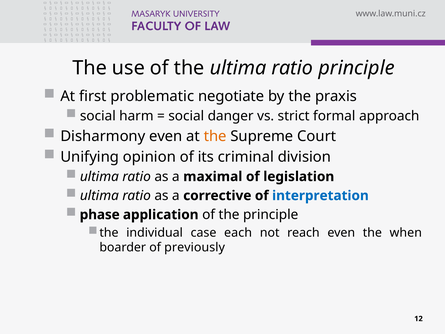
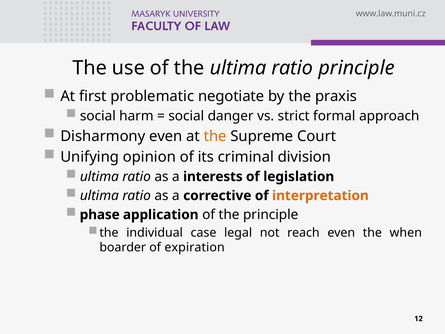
maximal: maximal -> interests
interpretation colour: blue -> orange
each: each -> legal
previously: previously -> expiration
